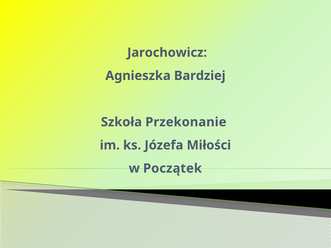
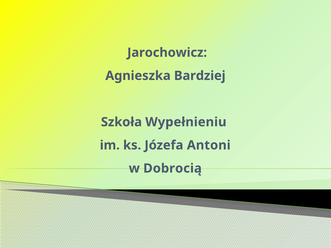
Przekonanie: Przekonanie -> Wypełnieniu
Miłości: Miłości -> Antoni
Początek: Początek -> Dobrocią
